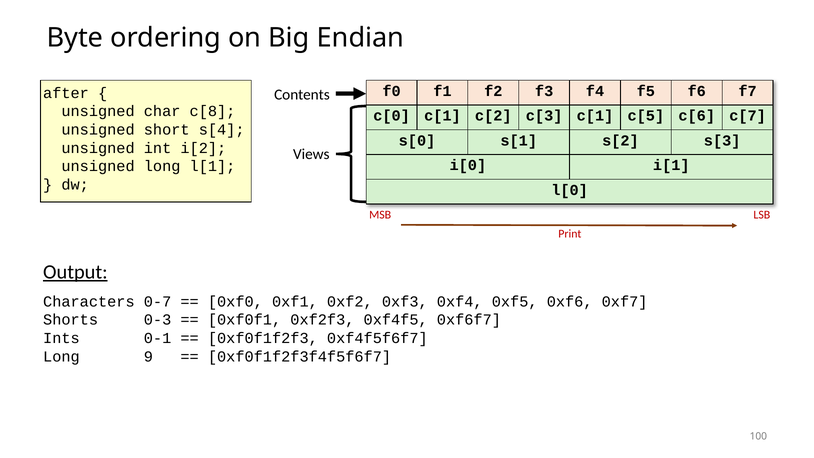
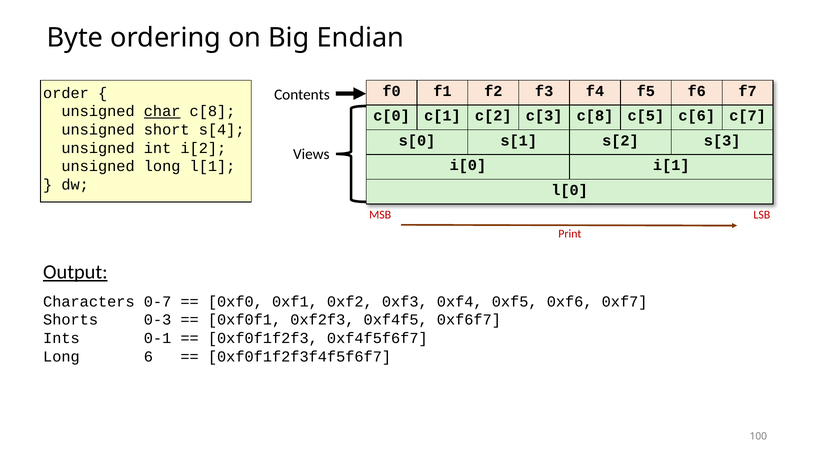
after: after -> order
char underline: none -> present
c[3 c[1: c[1 -> c[8
9: 9 -> 6
